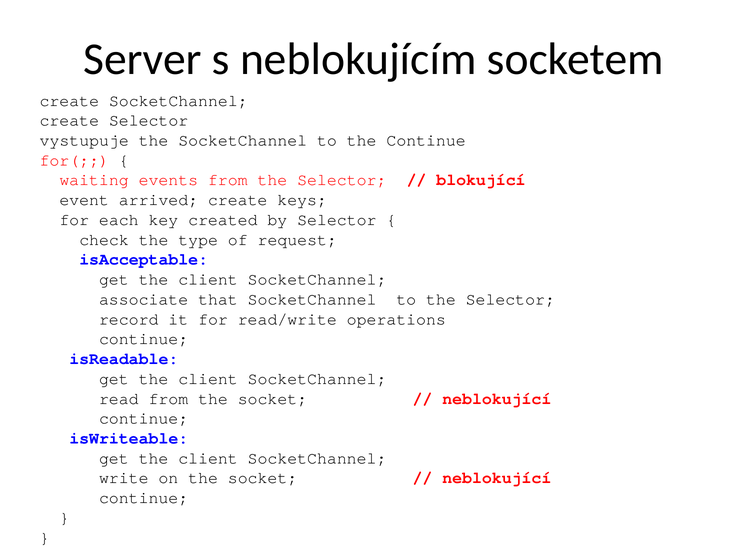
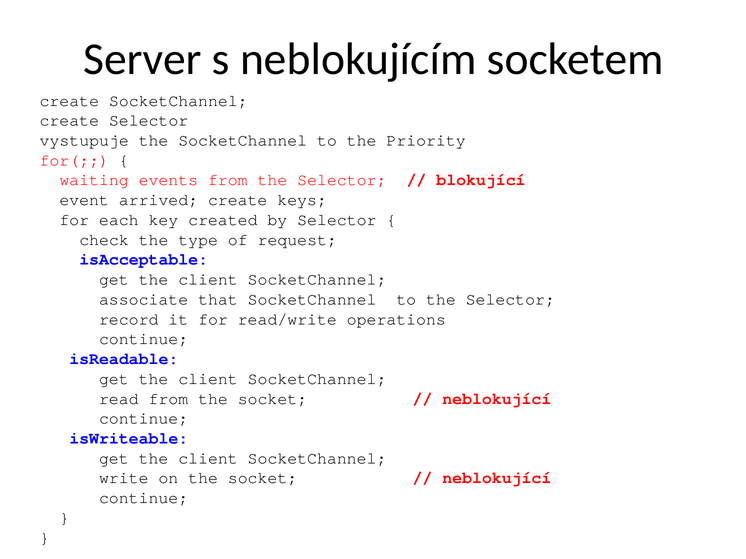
the Continue: Continue -> Priority
